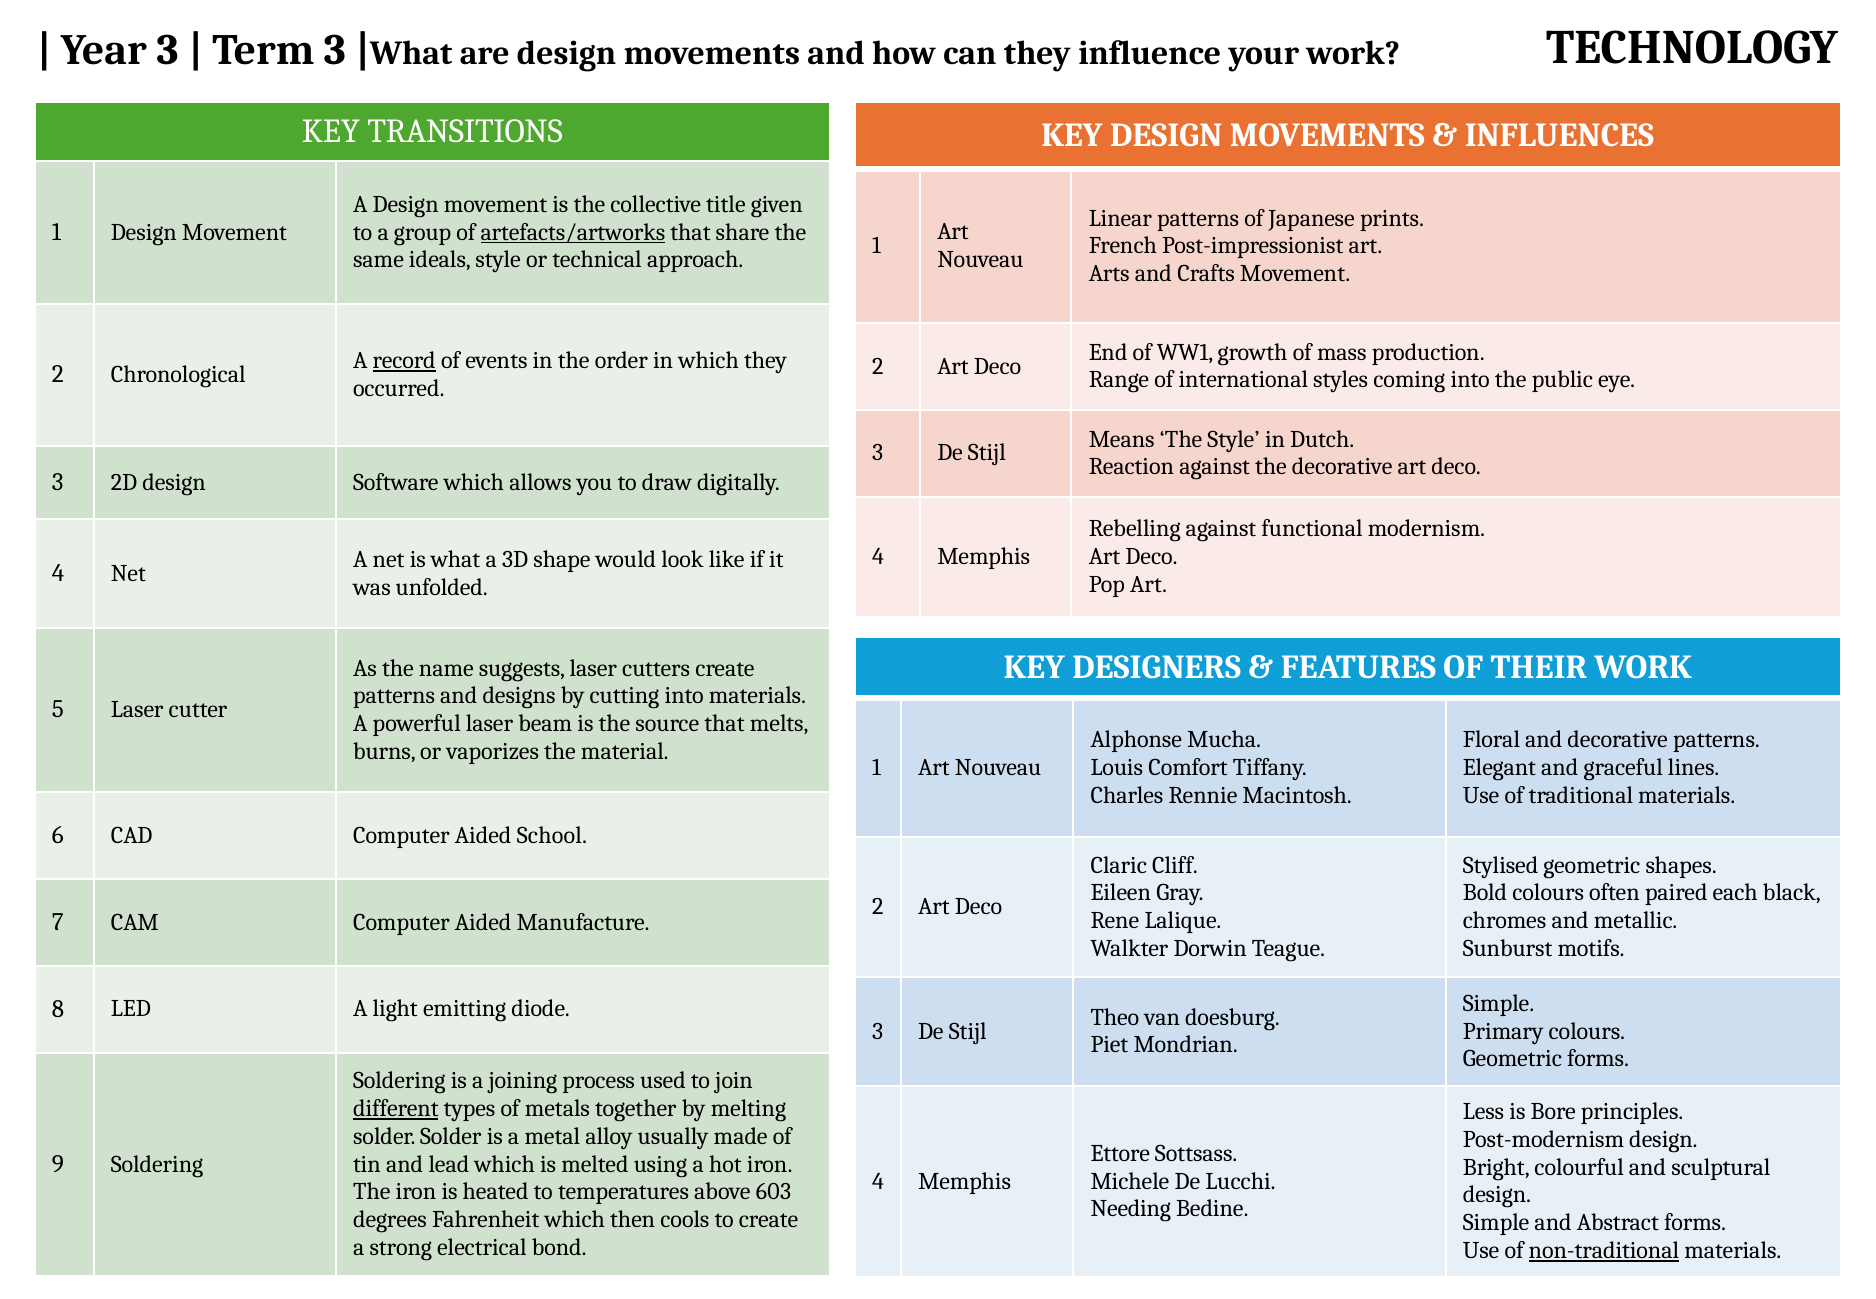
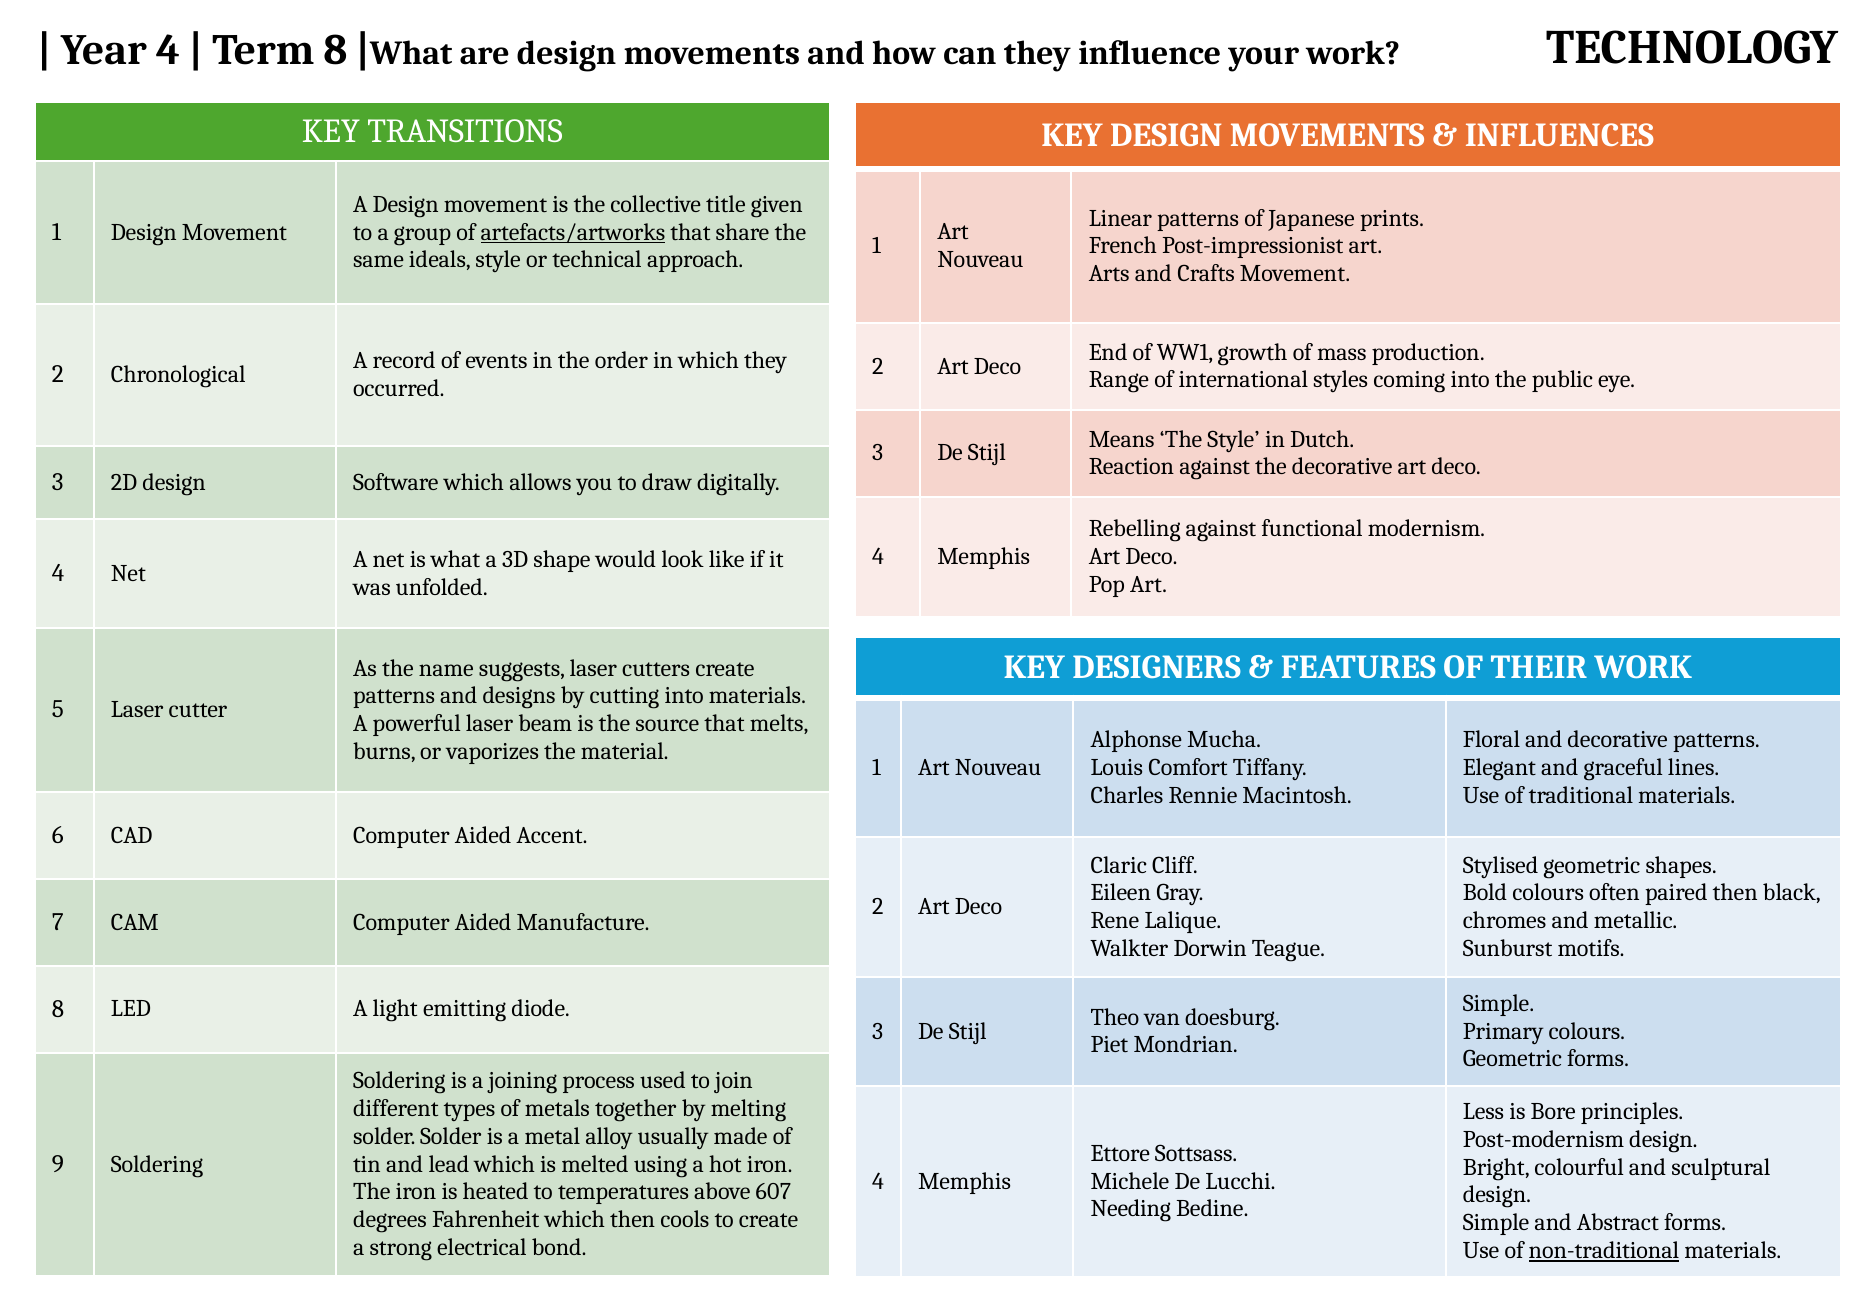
Year 3: 3 -> 4
Term 3: 3 -> 8
record underline: present -> none
School: School -> Accent
paired each: each -> then
different underline: present -> none
603: 603 -> 607
